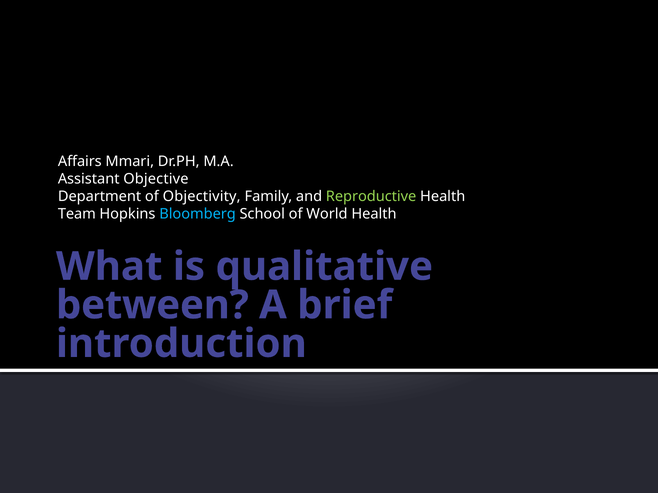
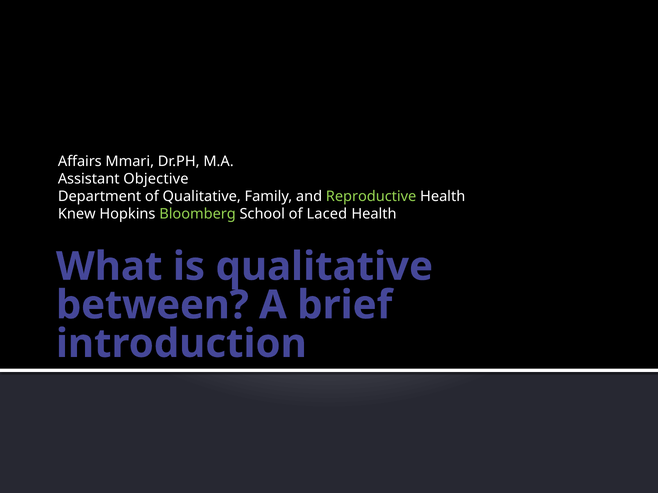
of Objectivity: Objectivity -> Qualitative
Team: Team -> Knew
Bloomberg colour: light blue -> light green
World: World -> Laced
